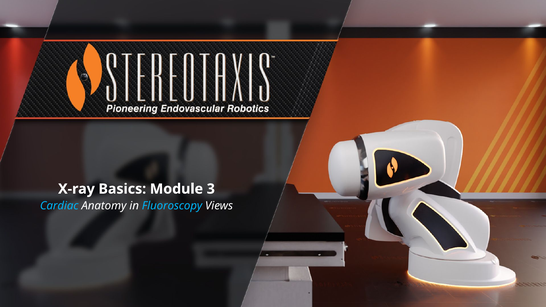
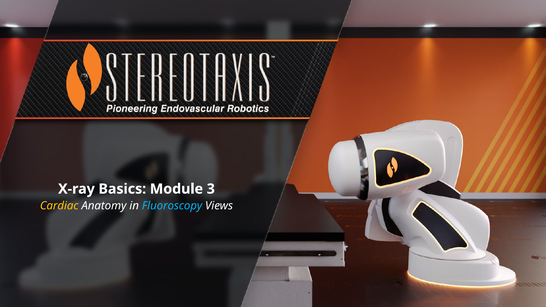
Cardiac colour: light blue -> yellow
